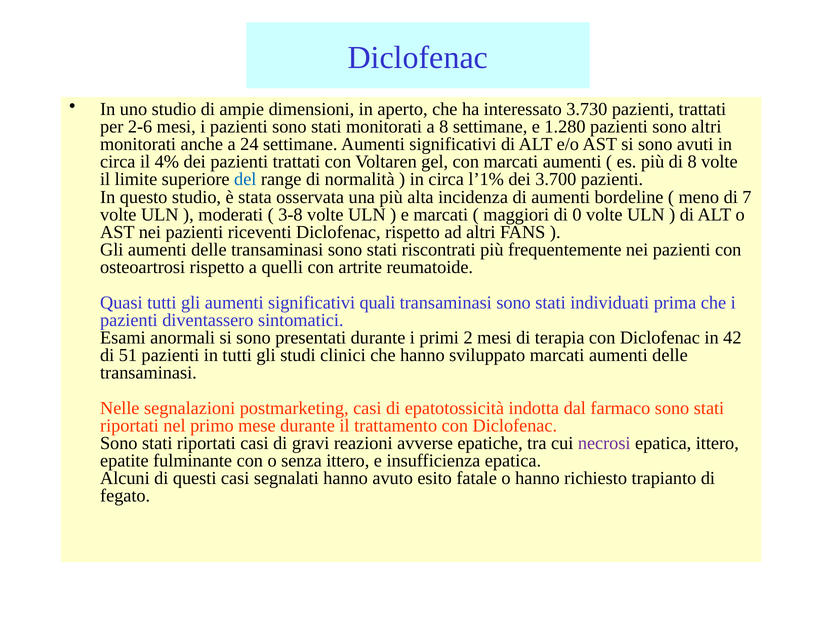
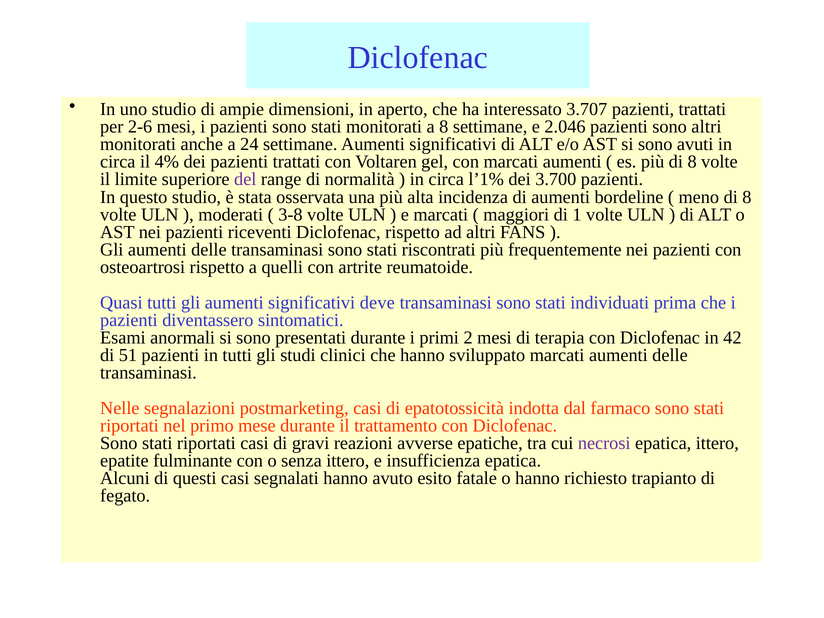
3.730: 3.730 -> 3.707
1.280: 1.280 -> 2.046
del colour: blue -> purple
meno di 7: 7 -> 8
0: 0 -> 1
quali: quali -> deve
